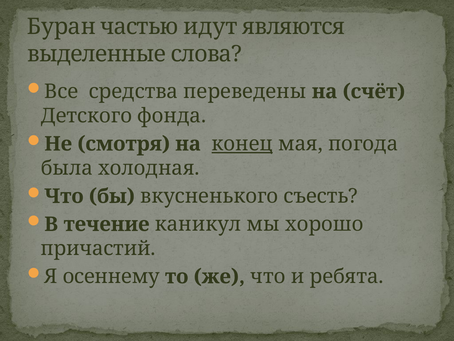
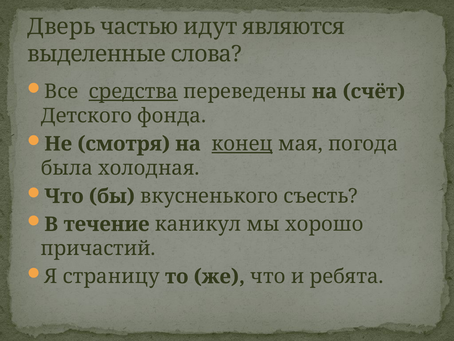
Буран: Буран -> Дверь
средства underline: none -> present
осеннему: осеннему -> страницу
